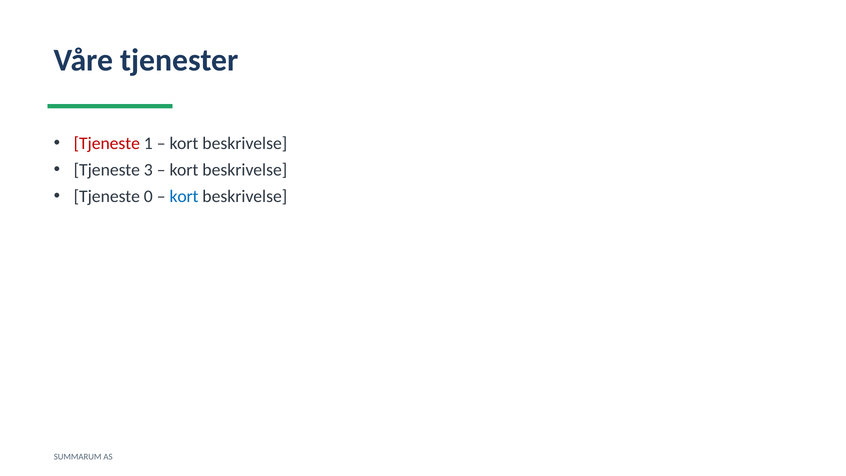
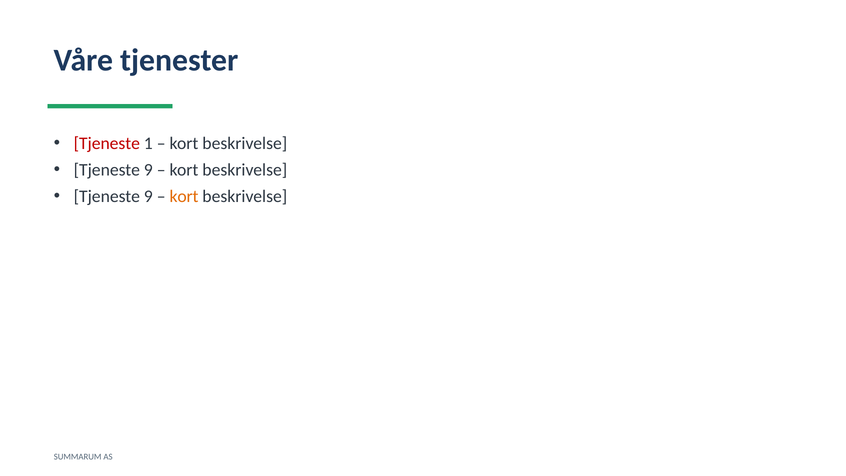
3 at (148, 170): 3 -> 9
0 at (148, 196): 0 -> 9
kort at (184, 196) colour: blue -> orange
